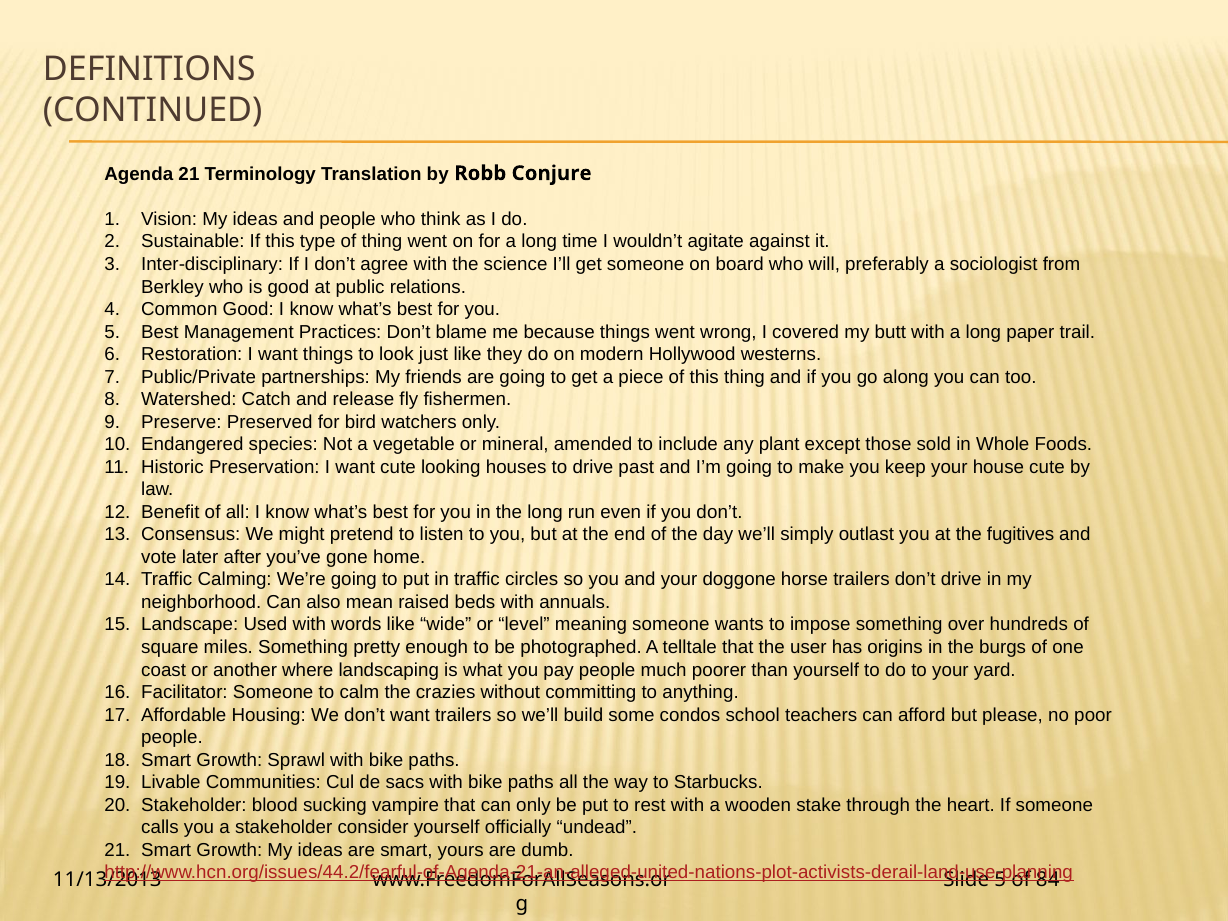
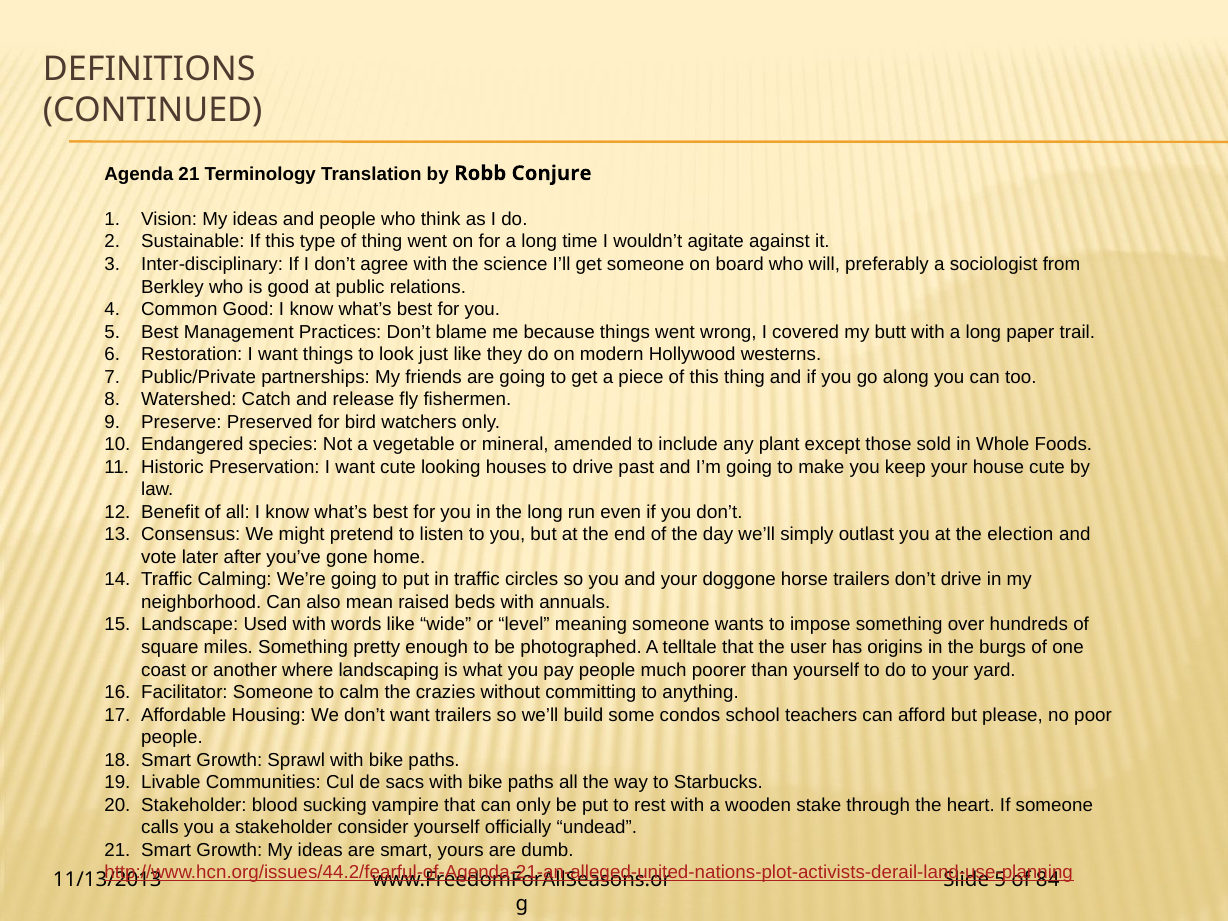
fugitives: fugitives -> election
